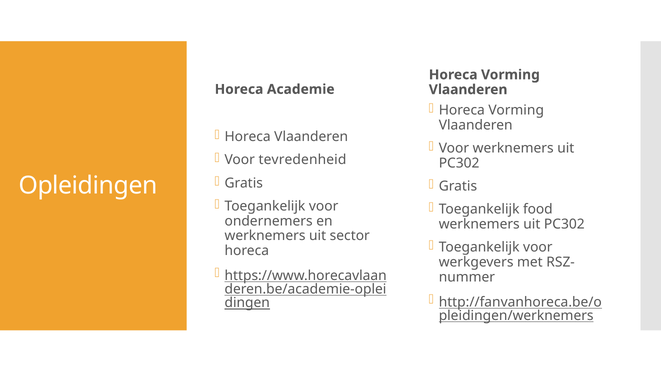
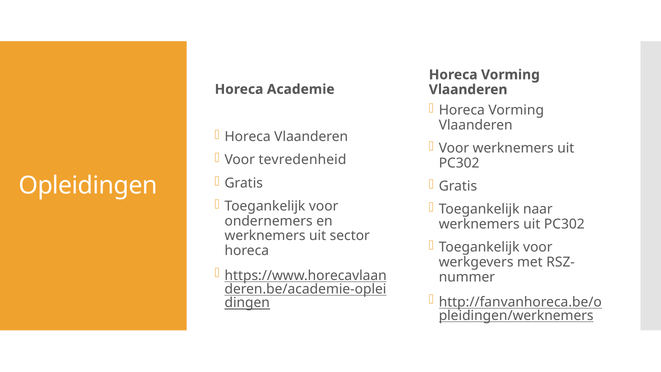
food: food -> naar
